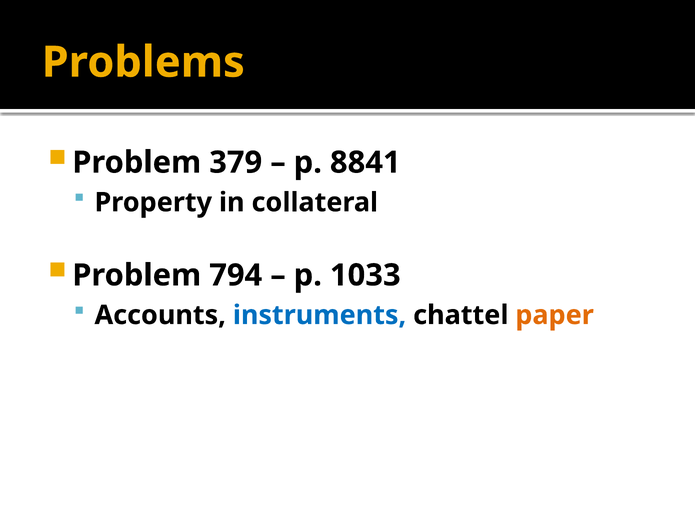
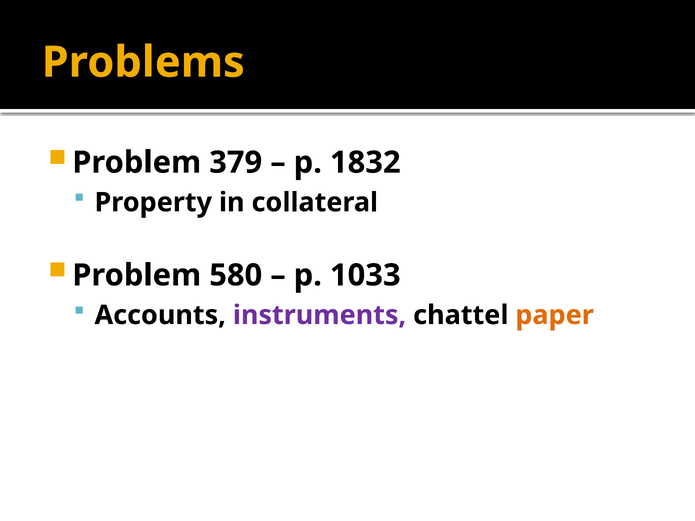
8841: 8841 -> 1832
794: 794 -> 580
instruments colour: blue -> purple
